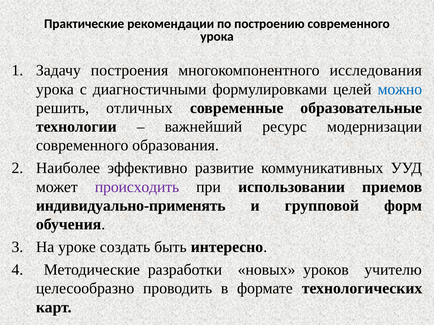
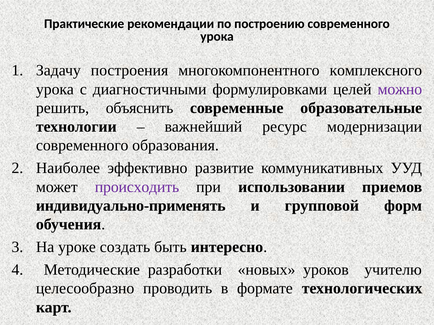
исследования: исследования -> комплексного
можно colour: blue -> purple
отличных: отличных -> объяснить
